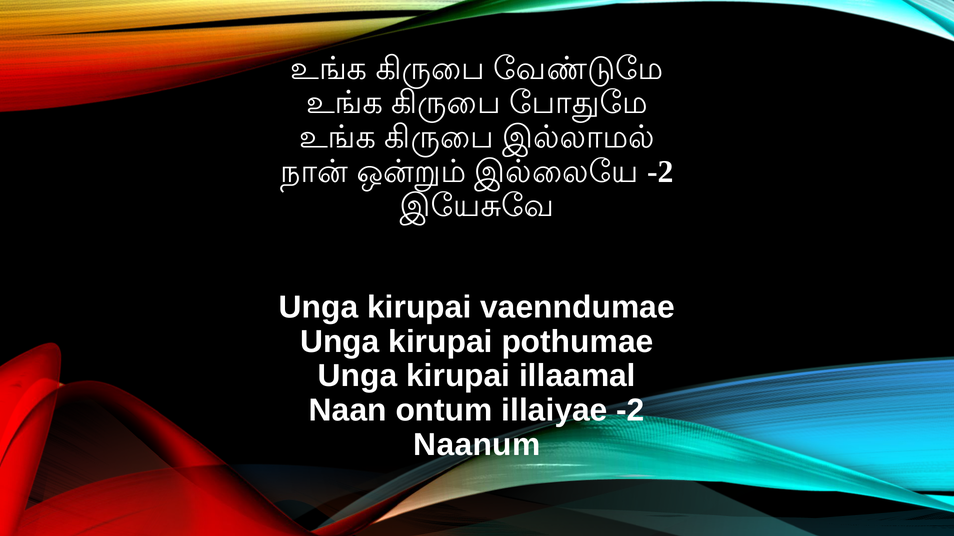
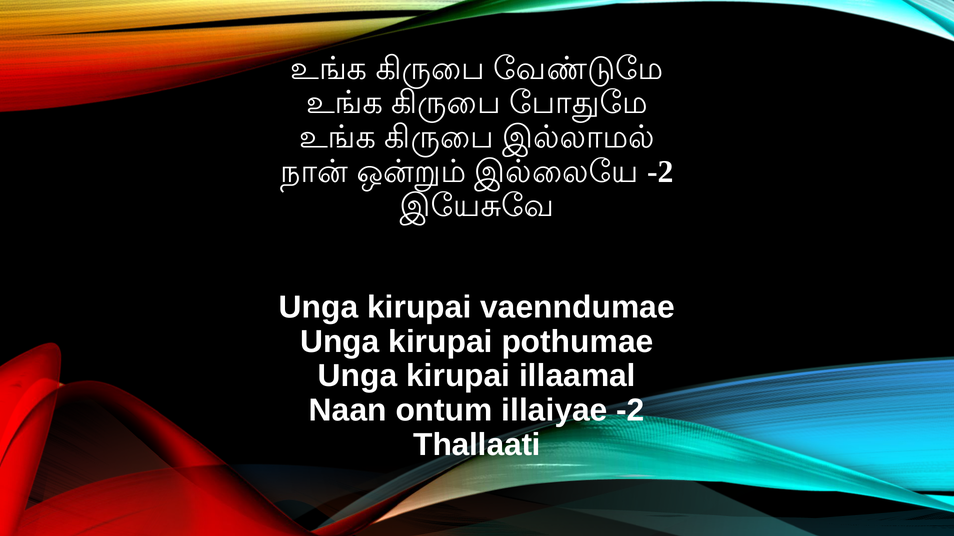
Naanum: Naanum -> Thallaati
